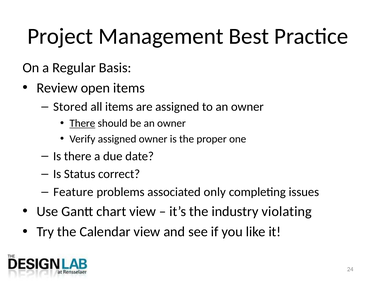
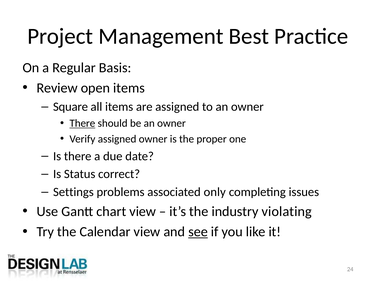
Stored: Stored -> Square
Feature: Feature -> Settings
see underline: none -> present
